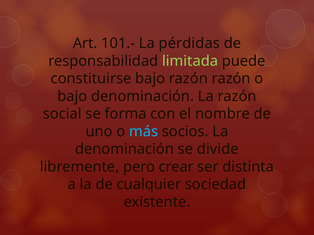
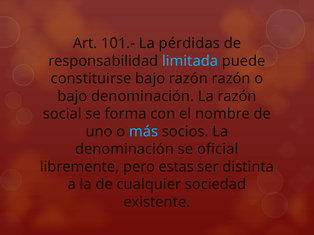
limitada colour: light green -> light blue
divide: divide -> oficial
crear: crear -> estas
